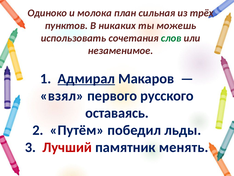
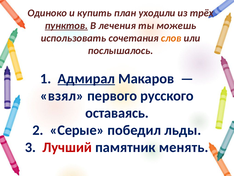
молока: молока -> купить
сильная: сильная -> уходили
пунктов underline: none -> present
никаких: никаких -> лечения
слов colour: green -> orange
незаменимое: незаменимое -> послышалось
Путём: Путём -> Серые
